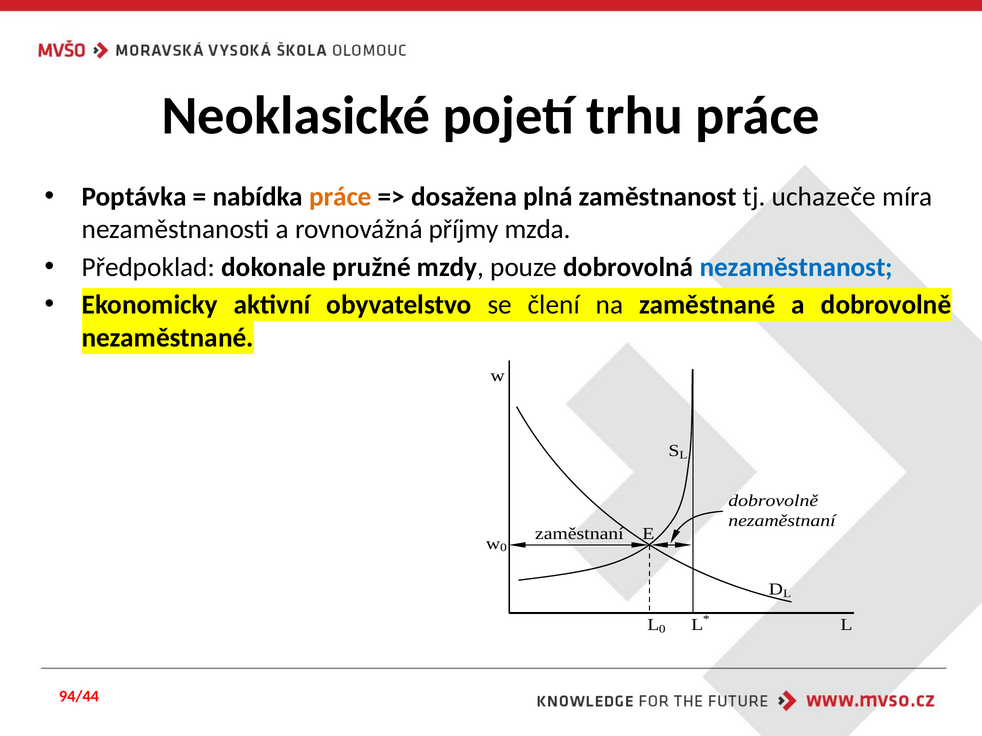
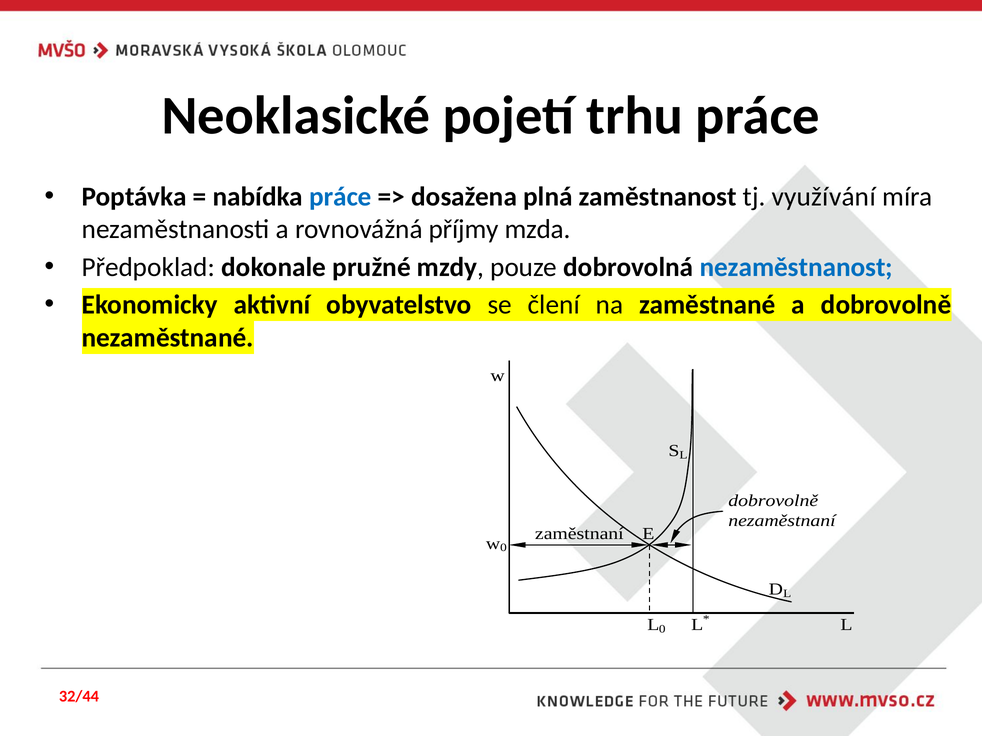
práce at (340, 197) colour: orange -> blue
uchazeče: uchazeče -> využívání
94/44: 94/44 -> 32/44
